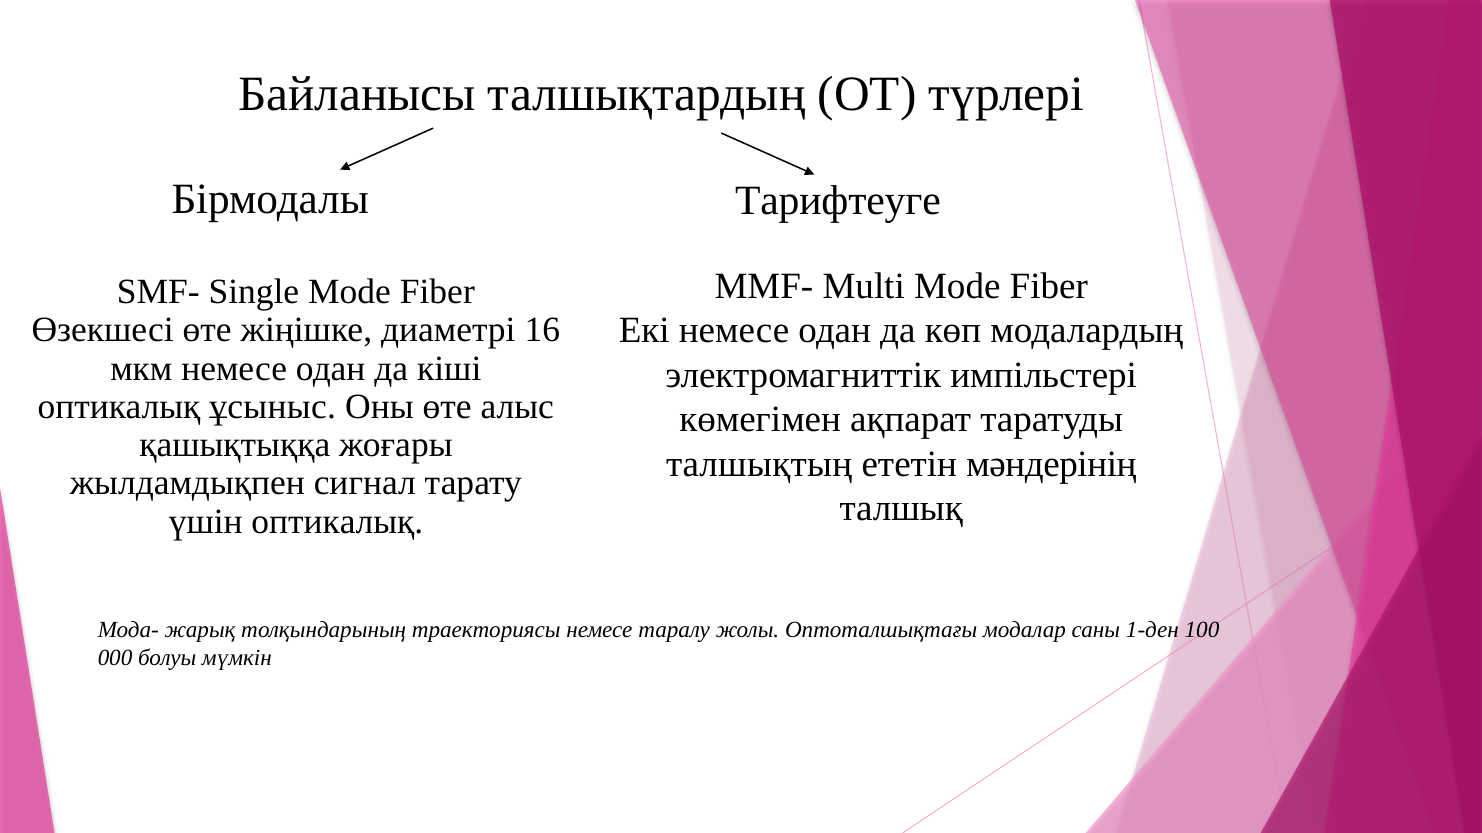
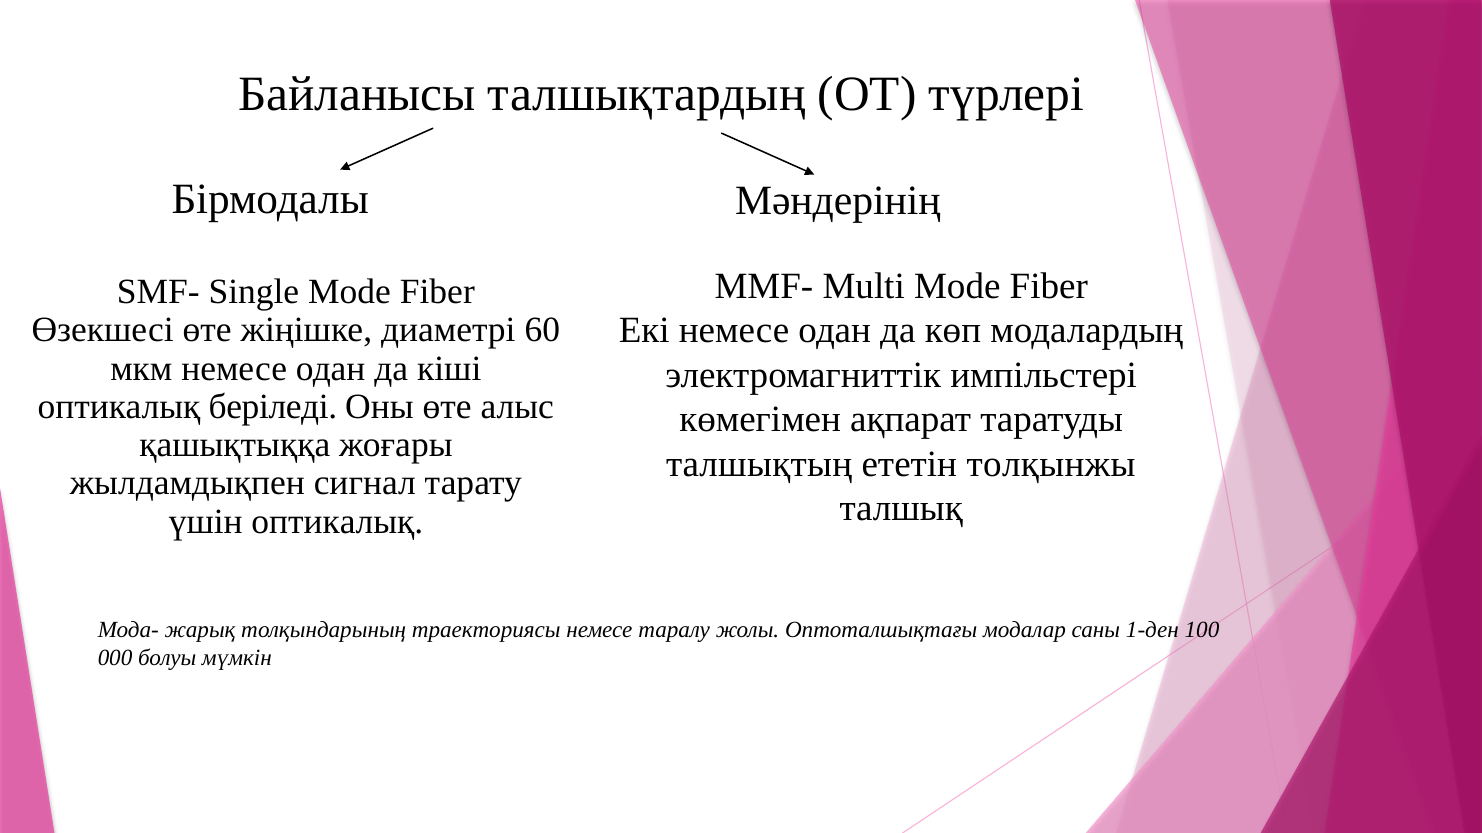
Тарифтеуге: Тарифтеуге -> Мәндерінің
16: 16 -> 60
ұсыныс: ұсыныс -> беріледі
мәндерінің: мәндерінің -> толқынжы
